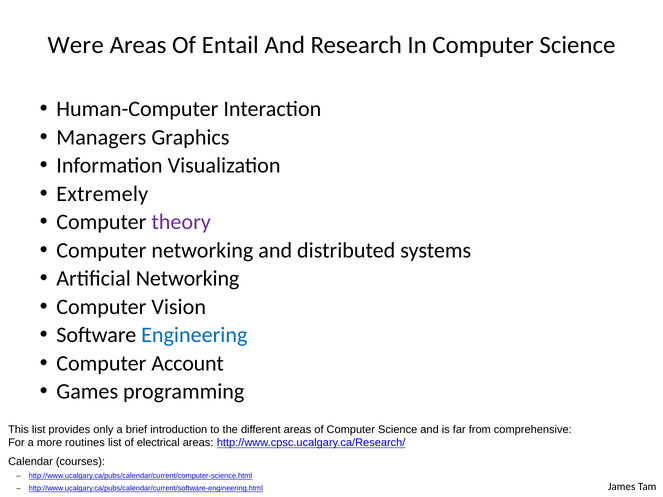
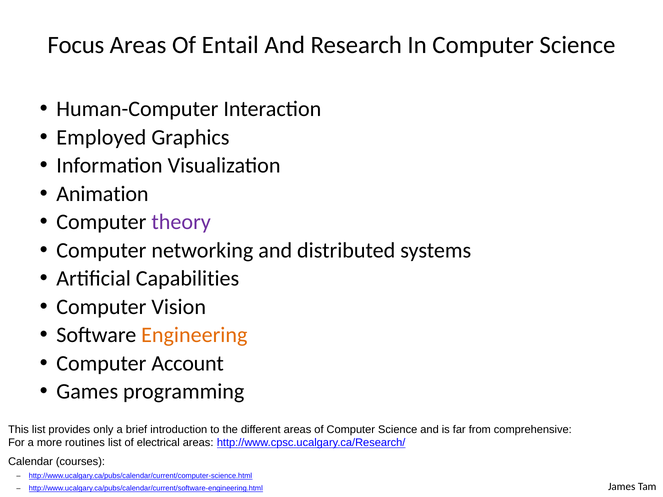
Were: Were -> Focus
Managers: Managers -> Employed
Extremely: Extremely -> Animation
Artificial Networking: Networking -> Capabilities
Engineering colour: blue -> orange
